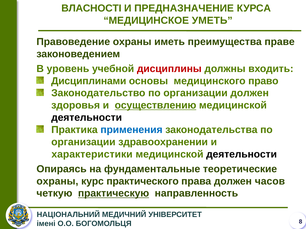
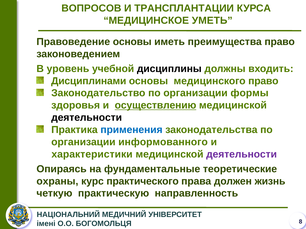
ВЛАСНОСТІ: ВЛАСНОСТІ -> ВОПРОСОВ
ПРЕДНАЗНАЧЕНИЕ: ПРЕДНАЗНАЧЕНИЕ -> ТРАНСПЛАНТАЦИИ
Правоведение охраны: охраны -> основы
преимущества праве: праве -> право
дисциплины colour: red -> black
организации должен: должен -> формы
здравоохранении: здравоохранении -> информованного
деятельности at (242, 155) colour: black -> purple
часов: часов -> жизнь
практическую underline: present -> none
